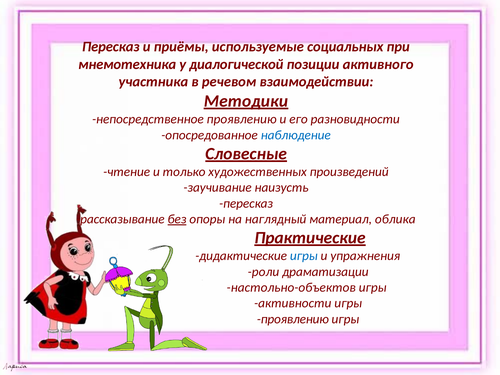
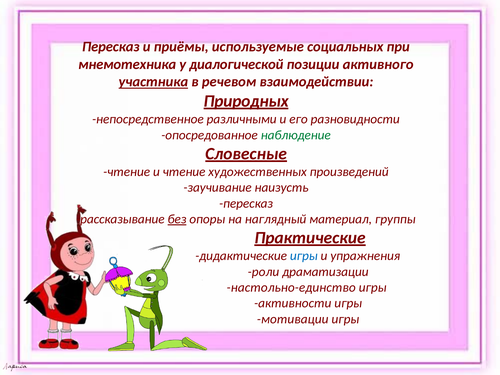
участника underline: none -> present
Методики: Методики -> Природных
непосредственное проявлению: проявлению -> различными
наблюдение colour: blue -> green
и только: только -> чтение
облика: облика -> группы
настольно-объектов: настольно-объектов -> настольно-единство
проявлению at (293, 319): проявлению -> мотивации
